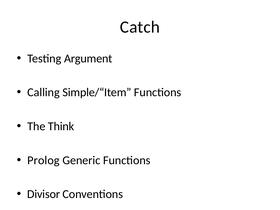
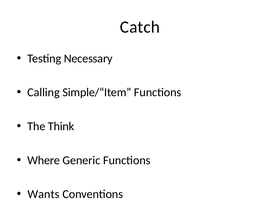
Argument: Argument -> Necessary
Prolog: Prolog -> Where
Divisor: Divisor -> Wants
